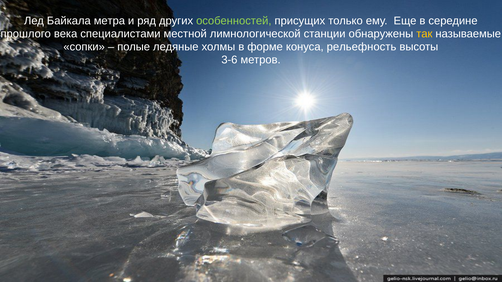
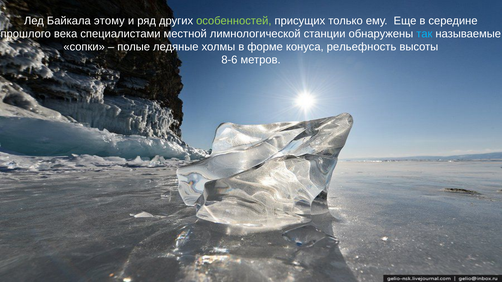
метра: метра -> этому
так colour: yellow -> light blue
3-6: 3-6 -> 8-6
